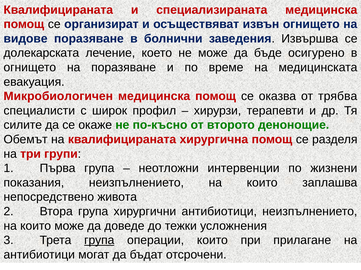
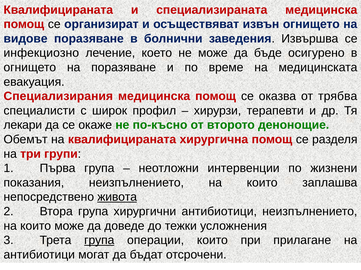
долекарската: долекарската -> инфекциозно
Микробиологичен: Микробиологичен -> Специализирания
силите: силите -> лекари
живота underline: none -> present
